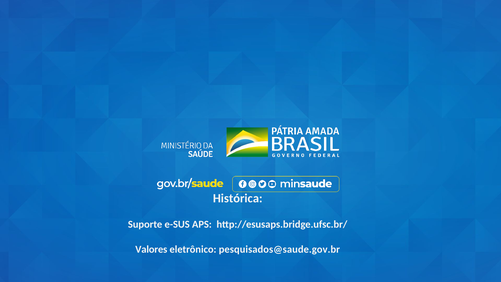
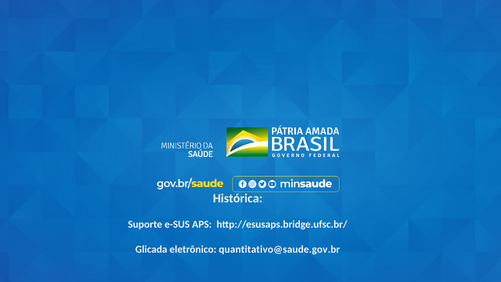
Valores: Valores -> Glicada
pesquisados@saude.gov.br: pesquisados@saude.gov.br -> quantitativo@saude.gov.br
